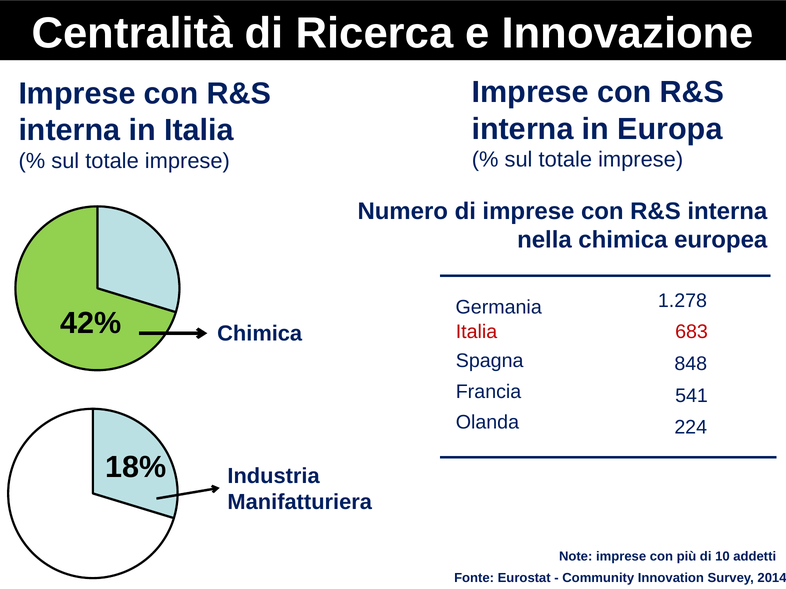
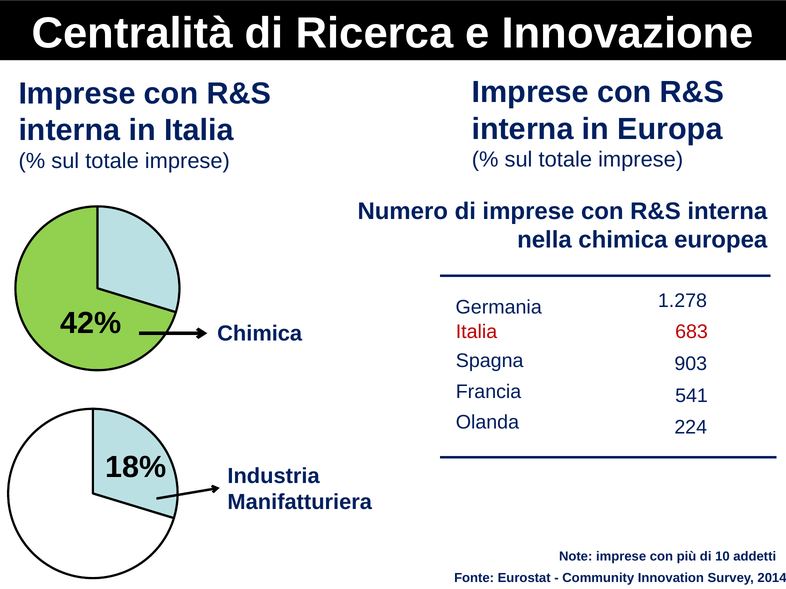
848: 848 -> 903
